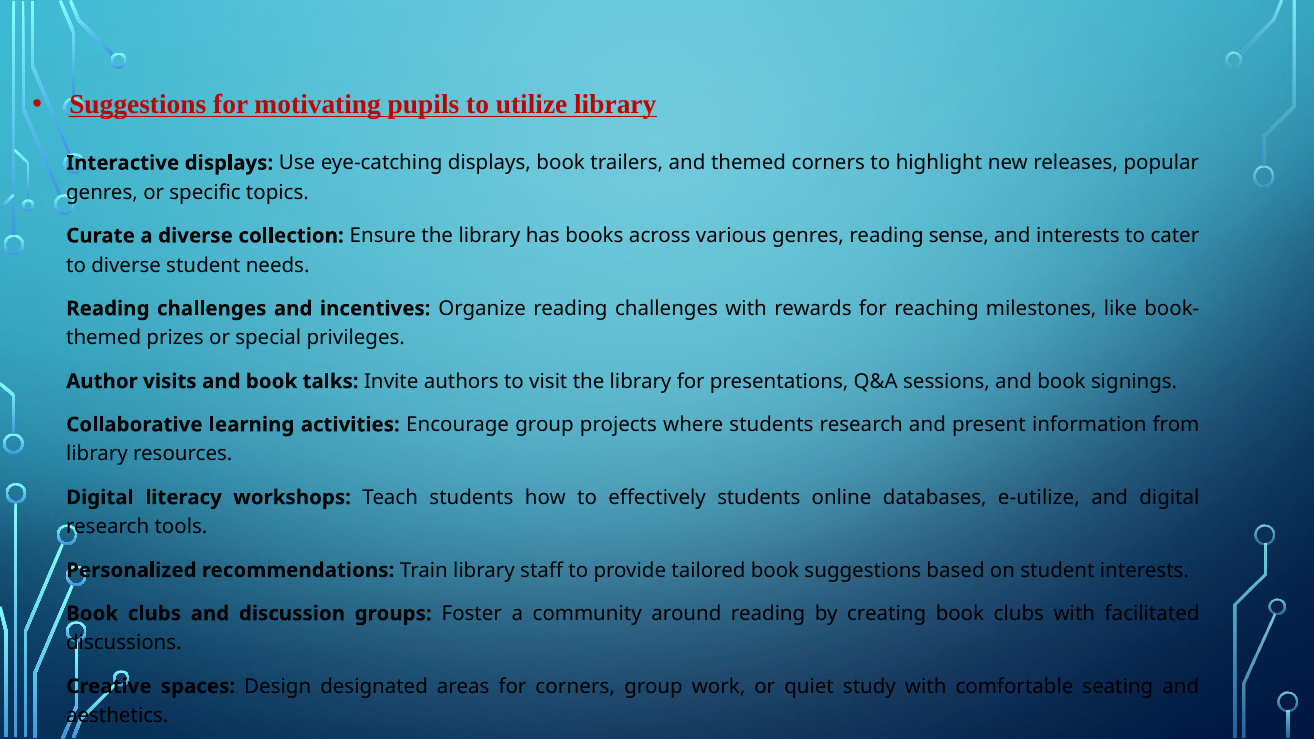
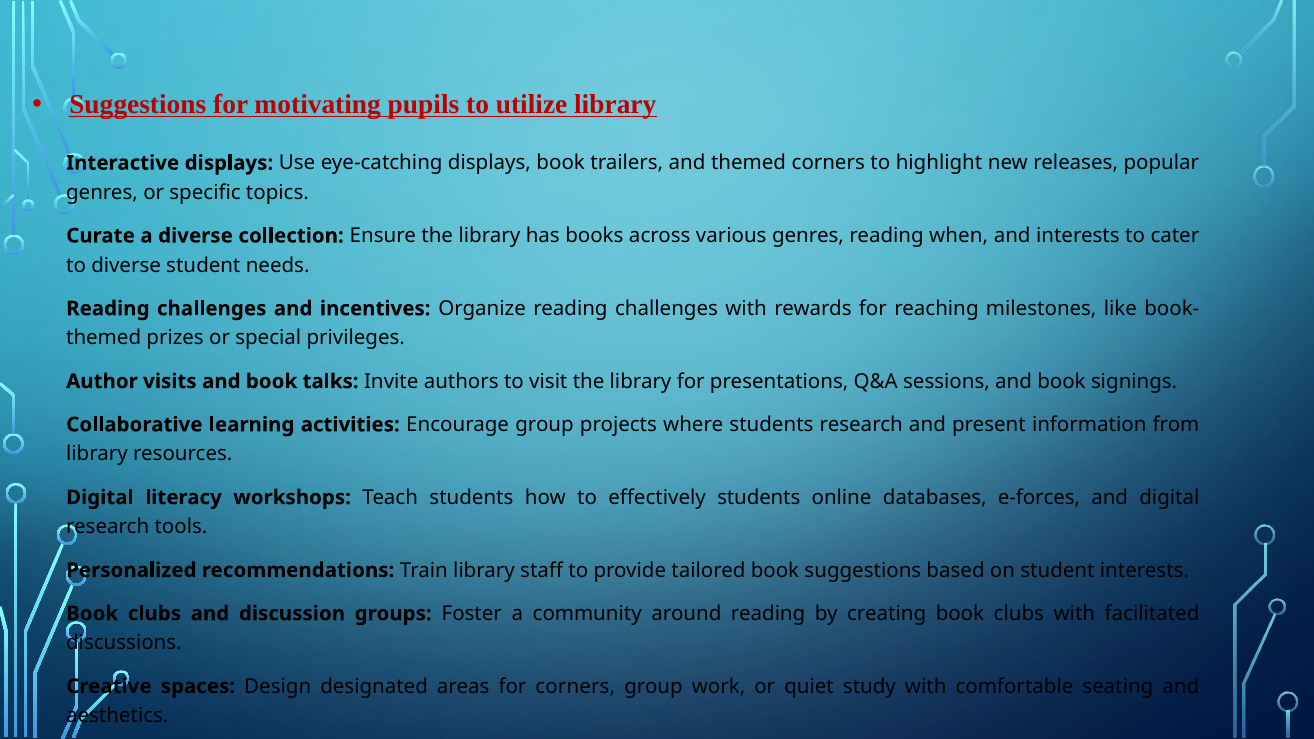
sense: sense -> when
e-utilize: e-utilize -> e-forces
